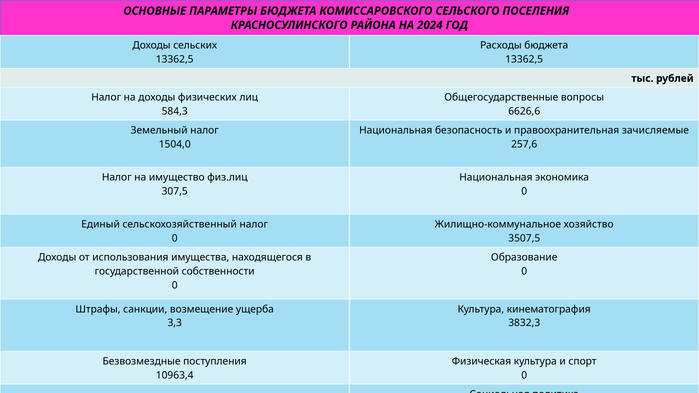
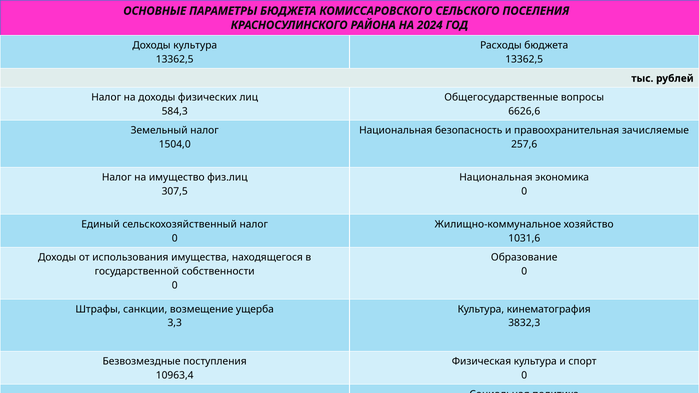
Доходы сельских: сельских -> культура
3507,5: 3507,5 -> 1031,6
